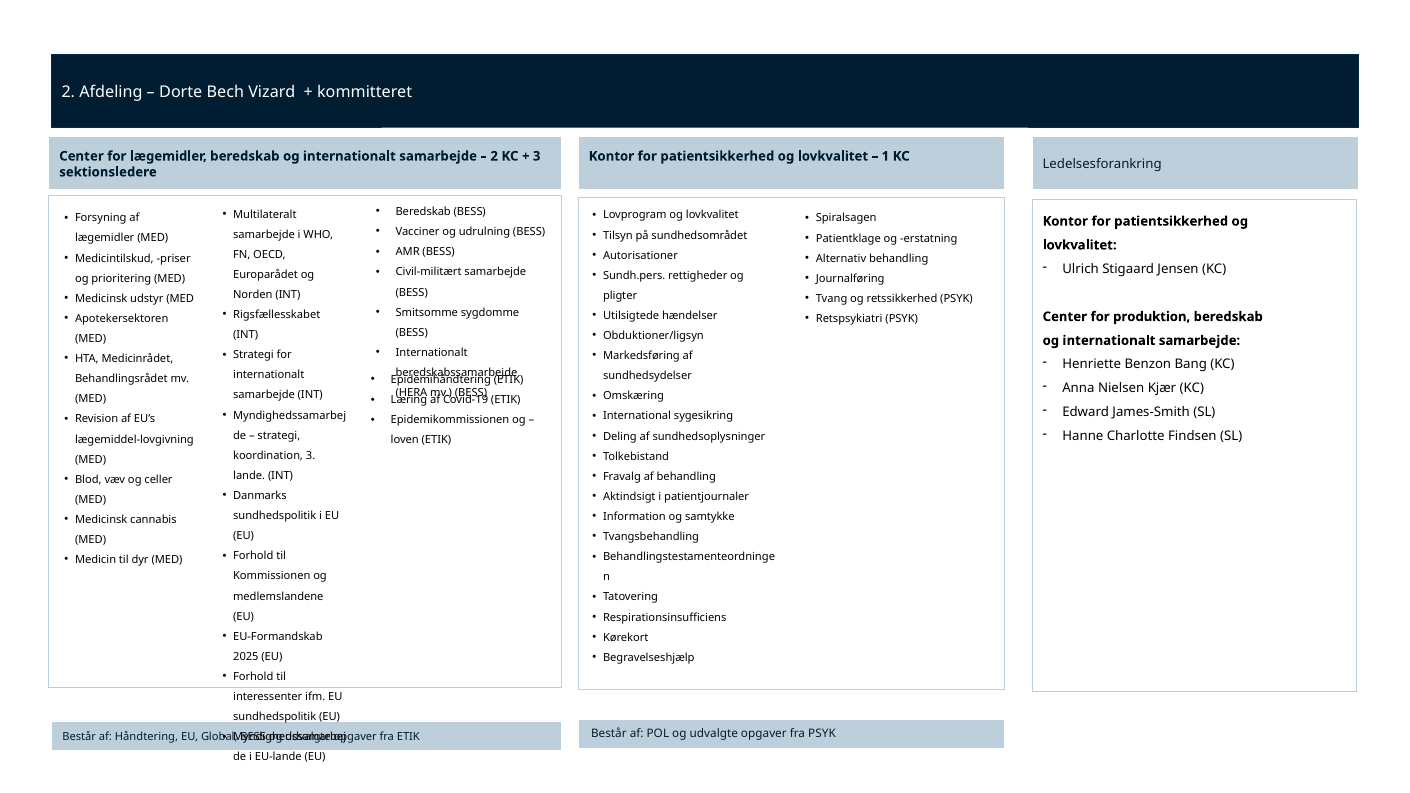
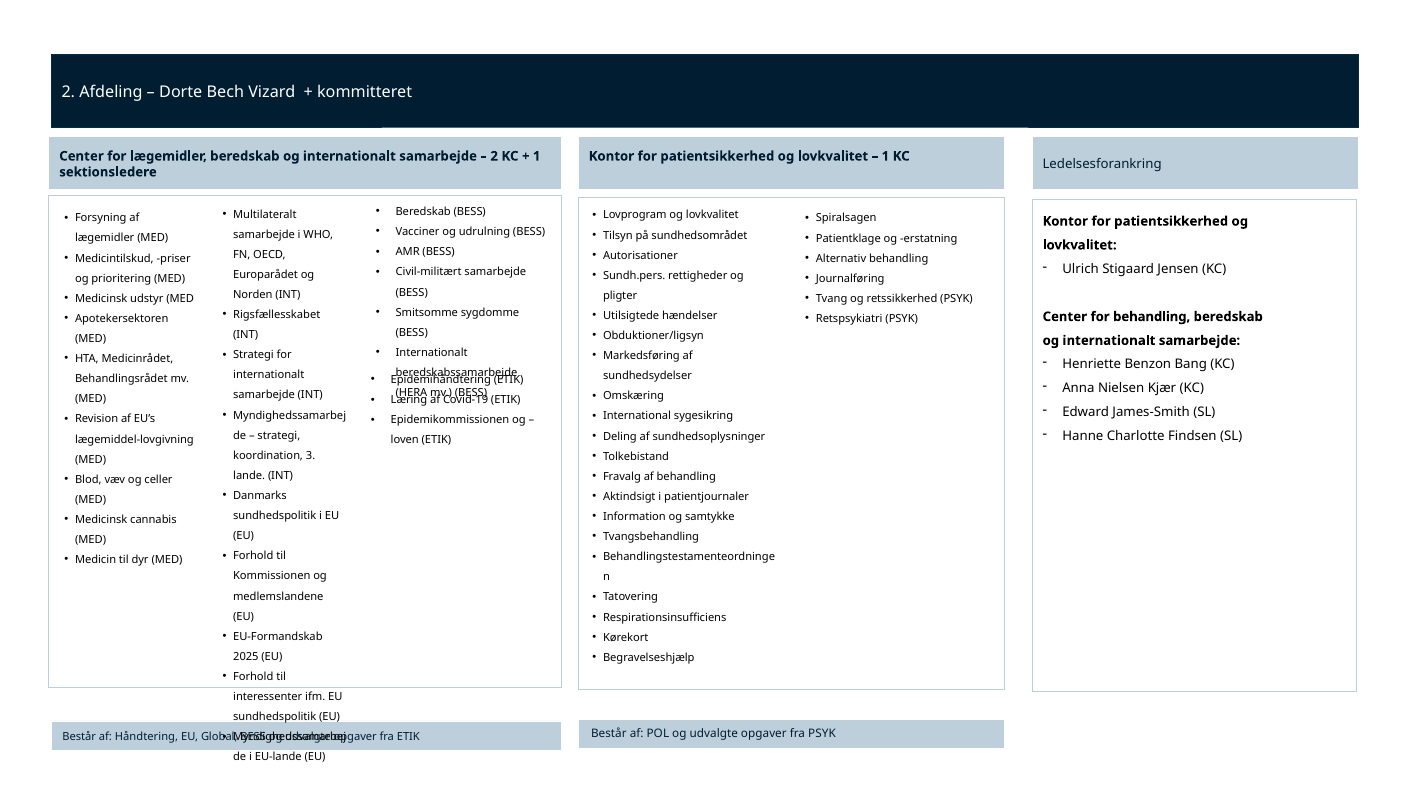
3 at (537, 156): 3 -> 1
for produktion: produktion -> behandling
